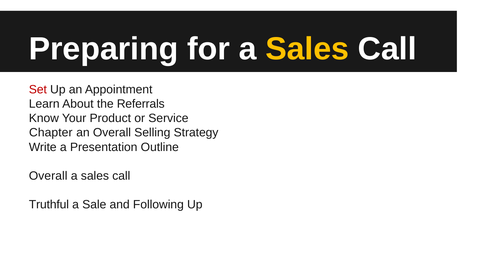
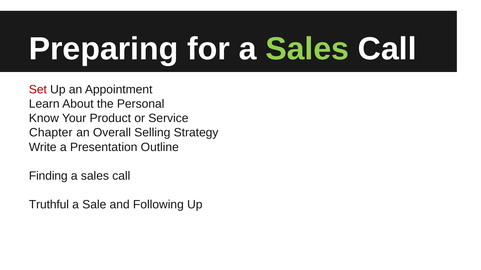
Sales at (307, 49) colour: yellow -> light green
Referrals: Referrals -> Personal
Overall at (48, 176): Overall -> Finding
